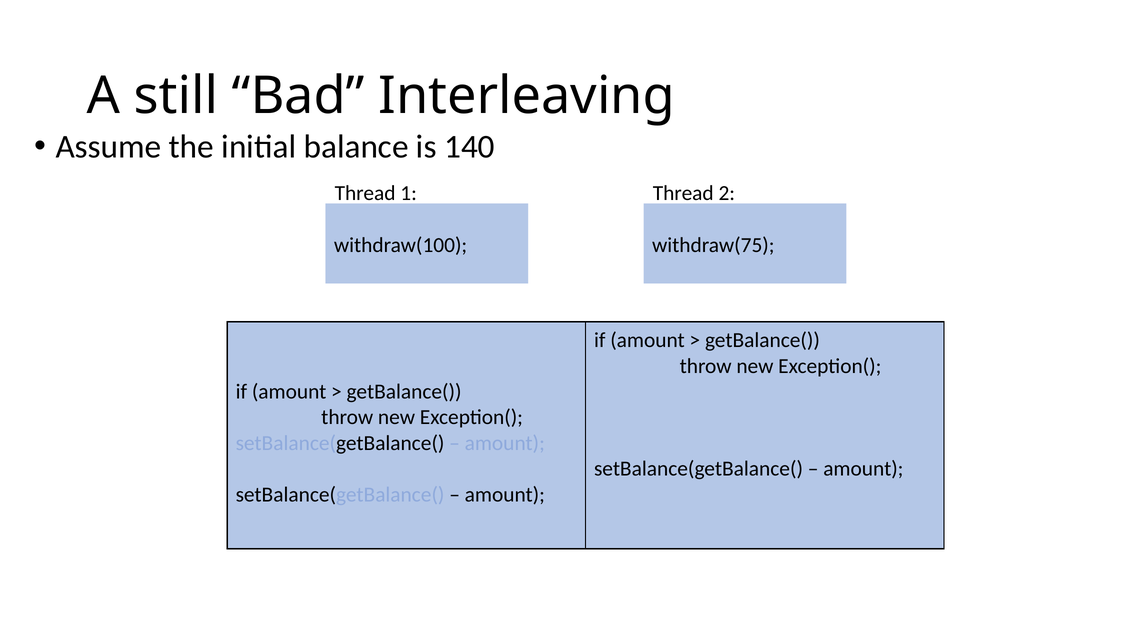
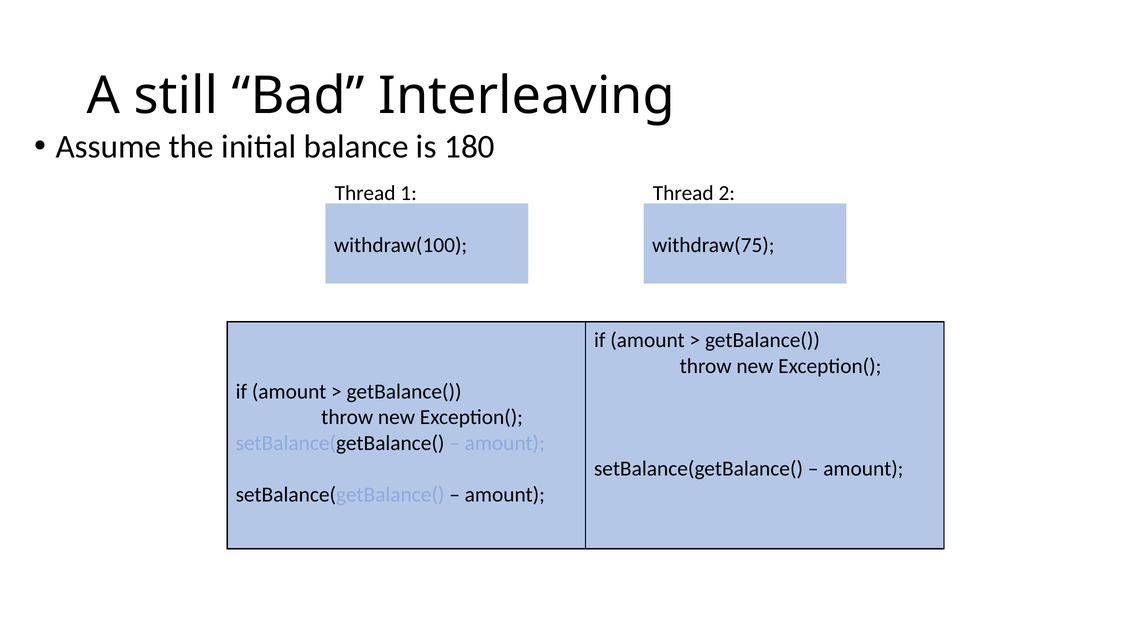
140: 140 -> 180
